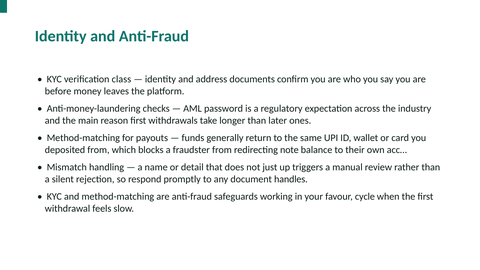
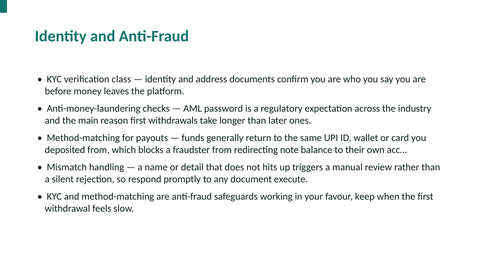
just: just -> hits
handles: handles -> execute
cycle: cycle -> keep
